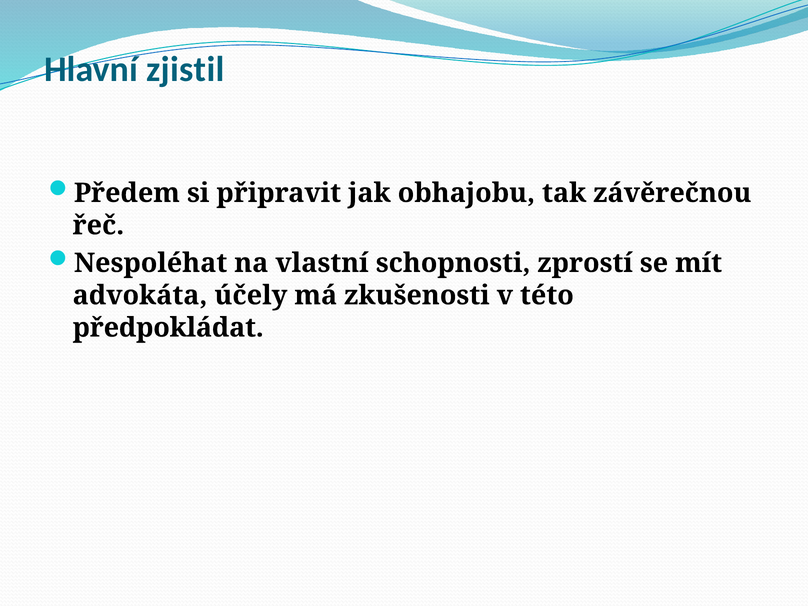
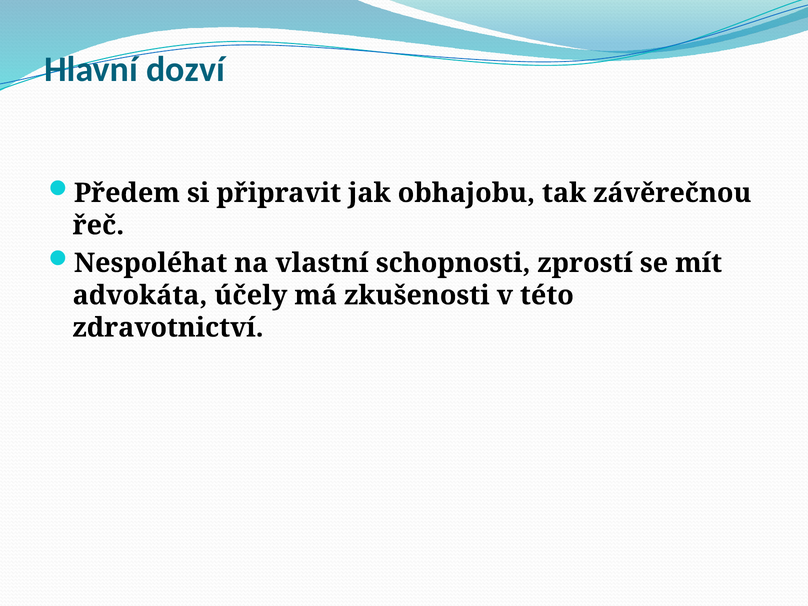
zjistil: zjistil -> dozví
předpokládat: předpokládat -> zdravotnictví
